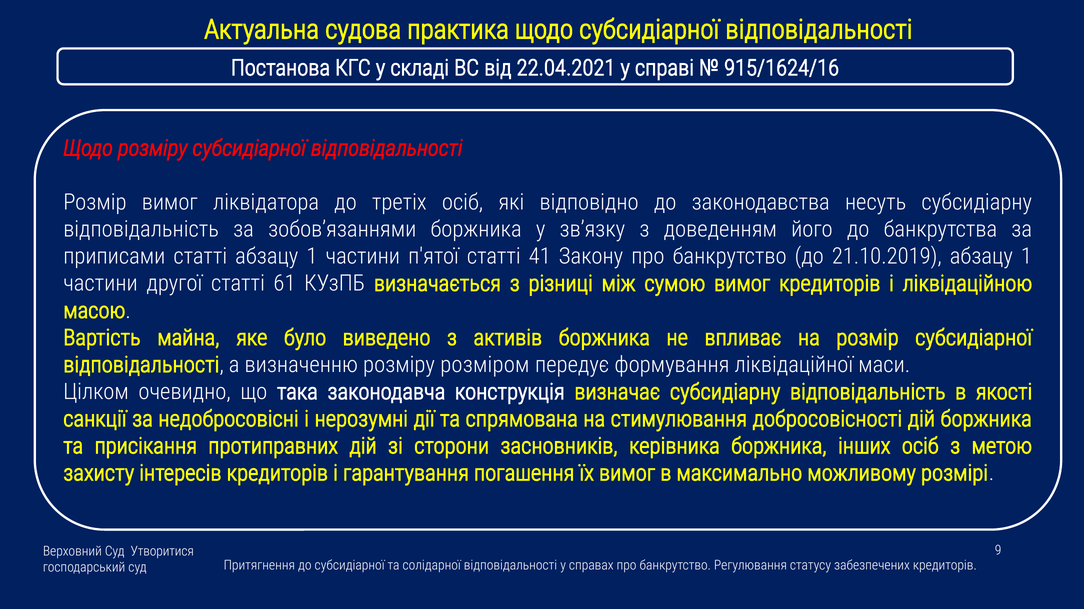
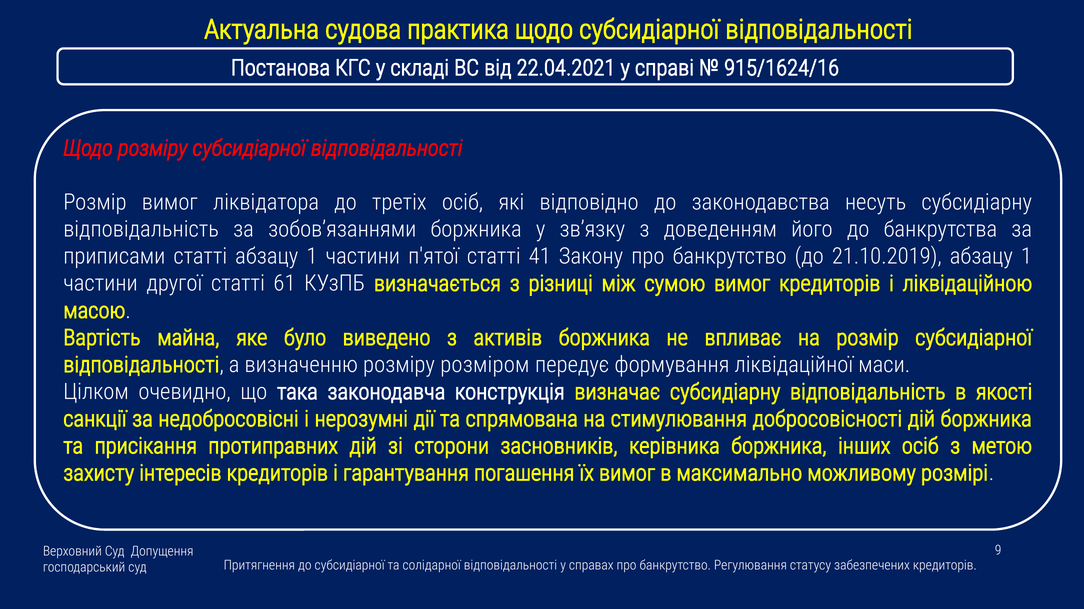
Утворитися: Утворитися -> Допущення
